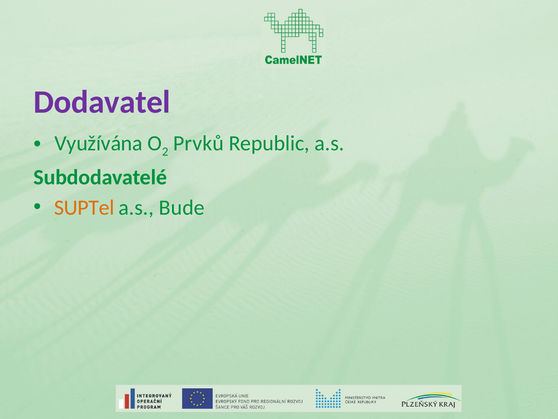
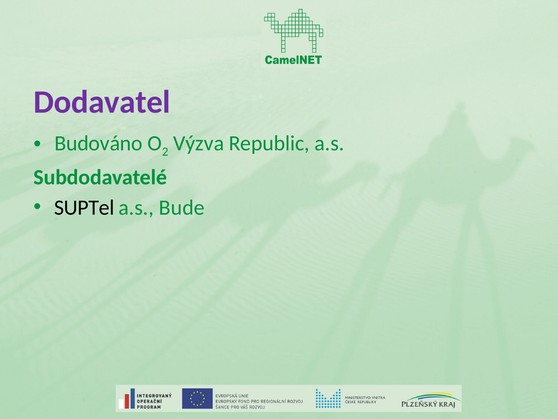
Využívána: Využívána -> Budováno
Prvků: Prvků -> Výzva
SUPTel colour: orange -> black
